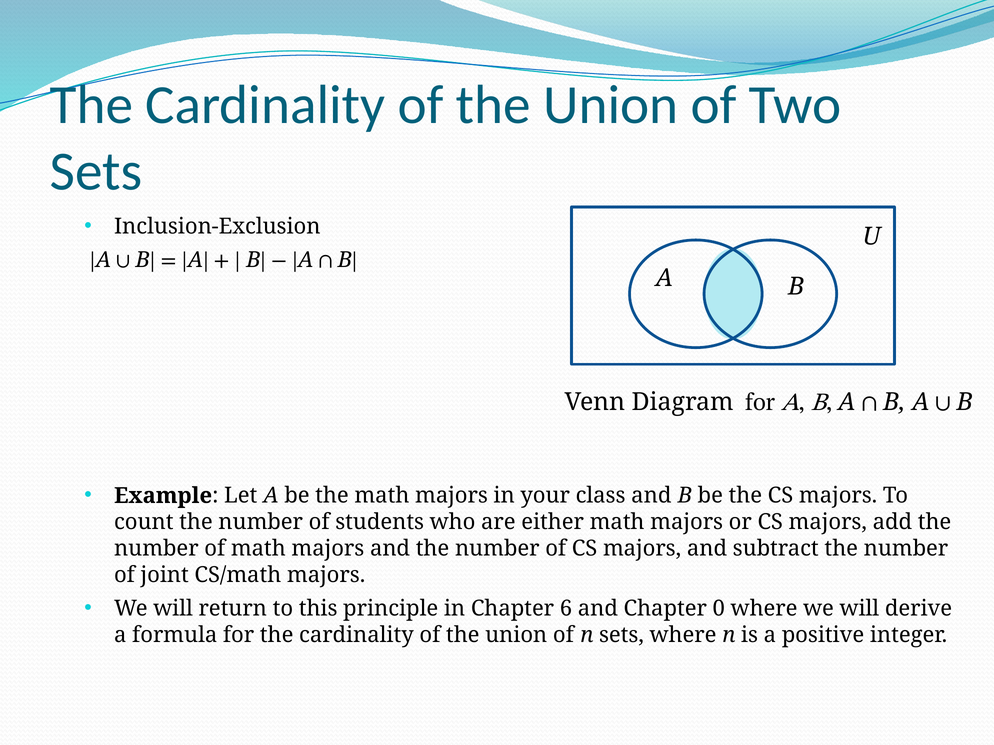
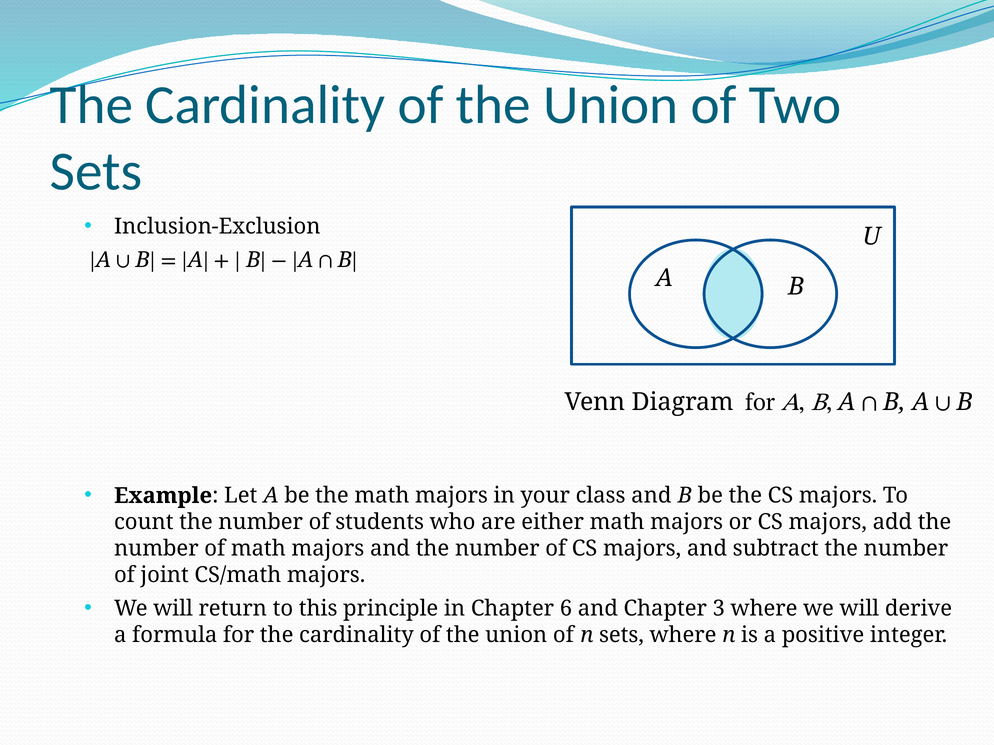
0: 0 -> 3
